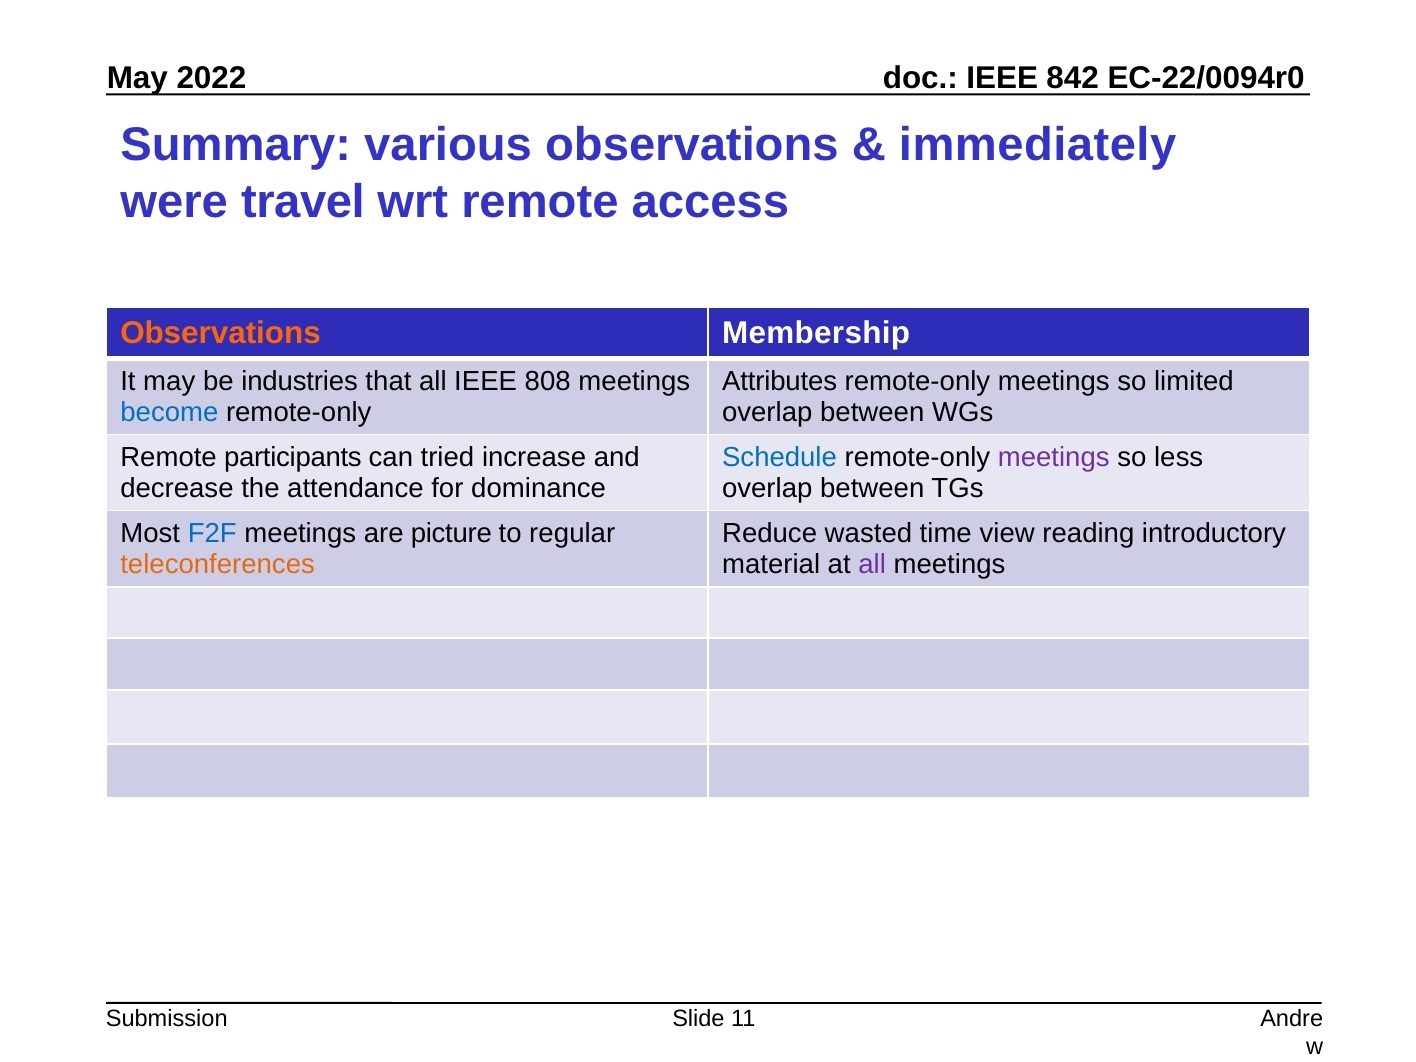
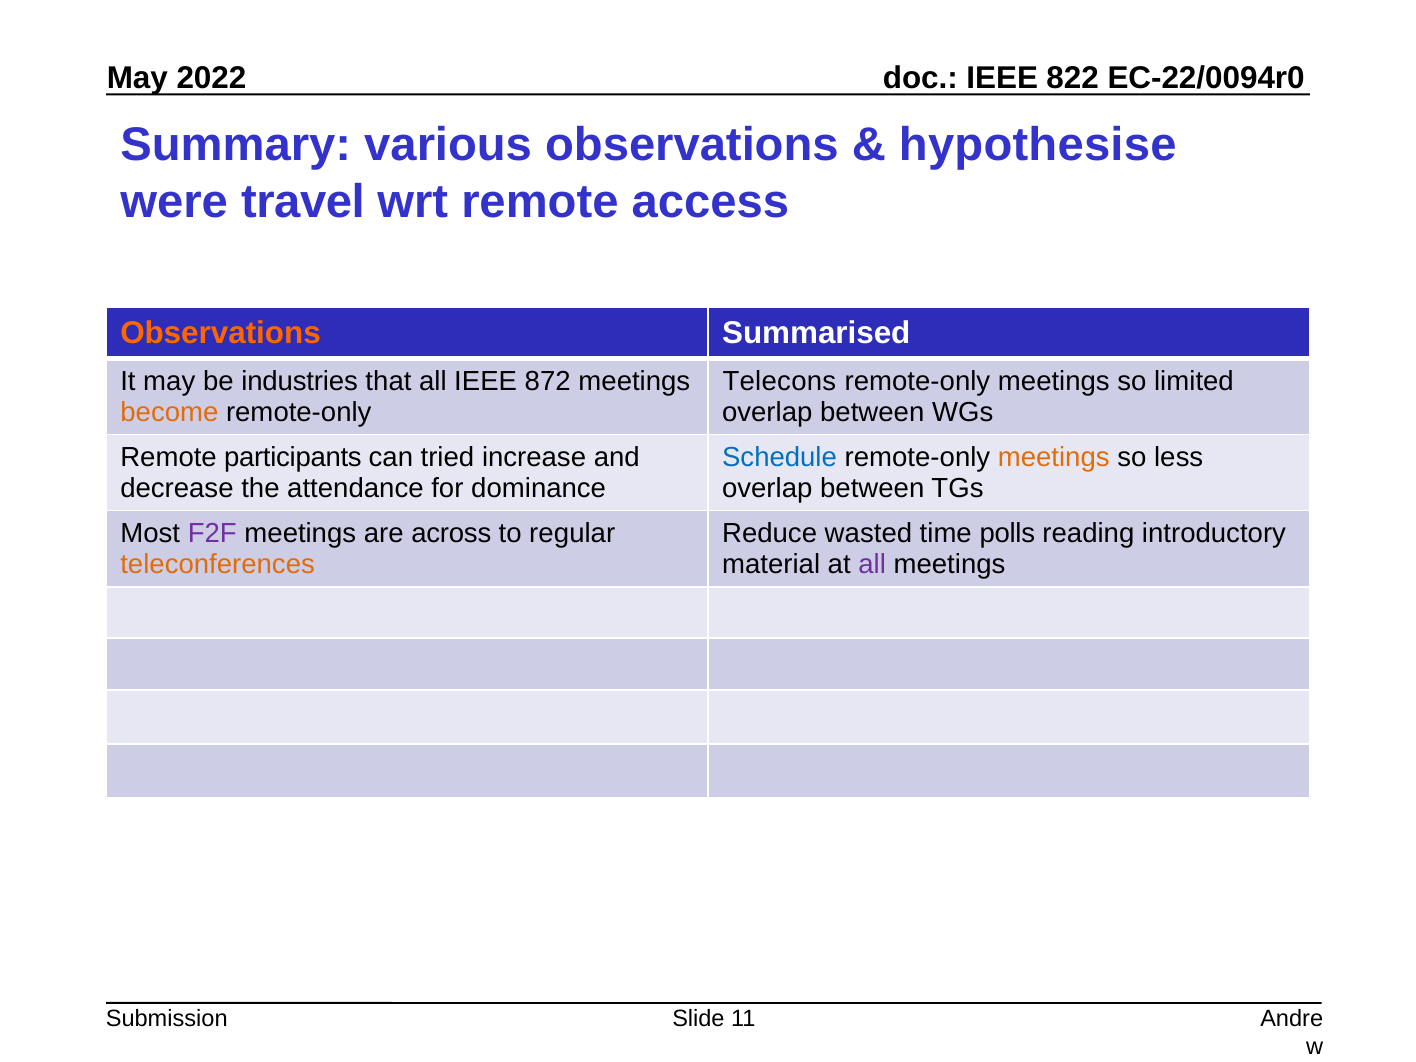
842: 842 -> 822
immediately: immediately -> hypothesise
Membership: Membership -> Summarised
808: 808 -> 872
Attributes: Attributes -> Telecons
become colour: blue -> orange
meetings at (1054, 458) colour: purple -> orange
F2F colour: blue -> purple
picture: picture -> across
view: view -> polls
